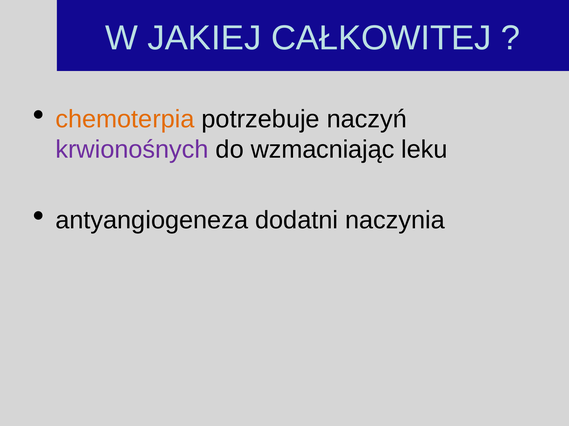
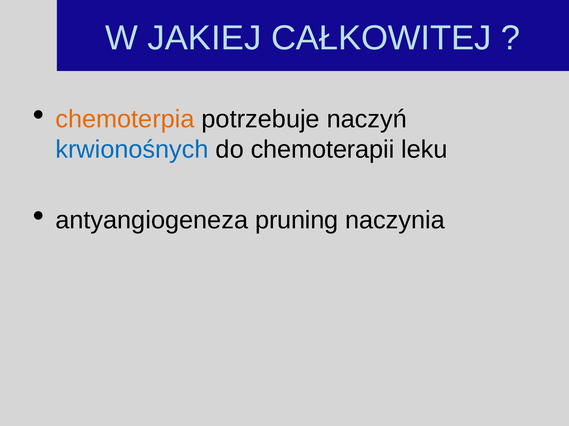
krwionośnych colour: purple -> blue
wzmacniając: wzmacniając -> chemoterapii
dodatni: dodatni -> pruning
